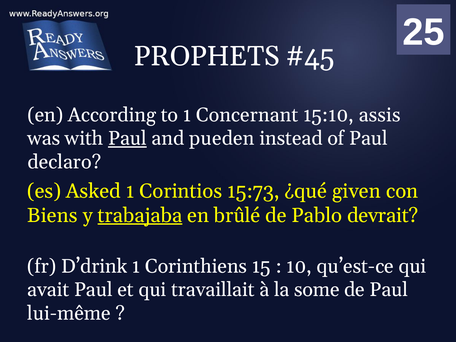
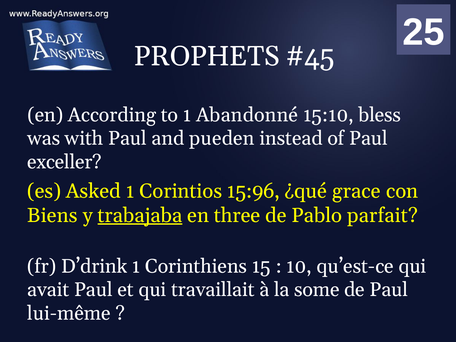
Concernant: Concernant -> Abandonné
assis: assis -> bless
Paul at (127, 138) underline: present -> none
declaro: declaro -> exceller
15:73: 15:73 -> 15:96
given: given -> grace
brûlé: brûlé -> three
devrait: devrait -> parfait
